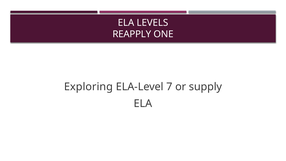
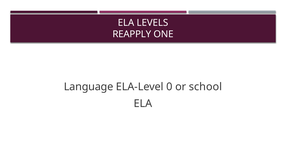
Exploring: Exploring -> Language
7: 7 -> 0
supply: supply -> school
